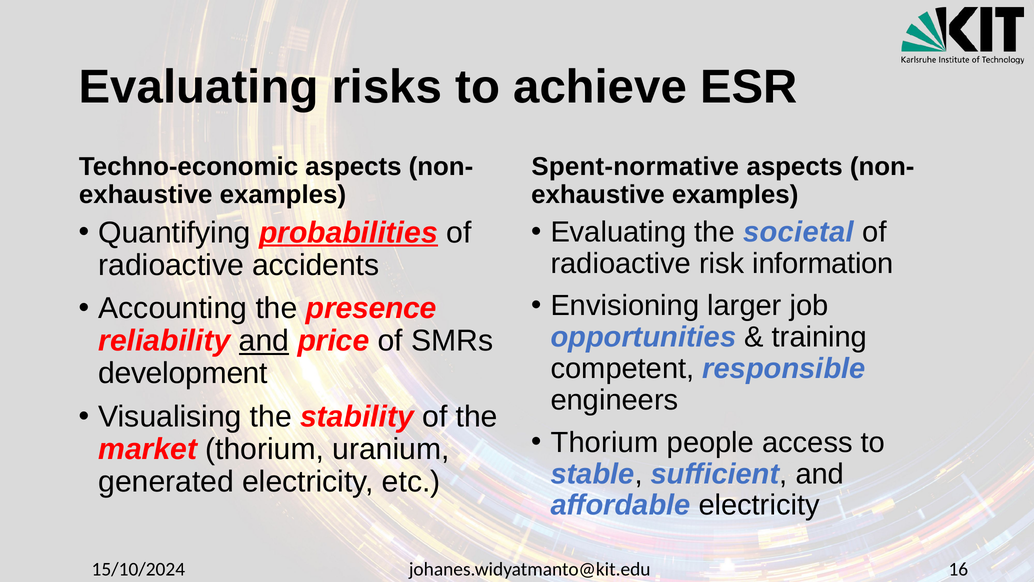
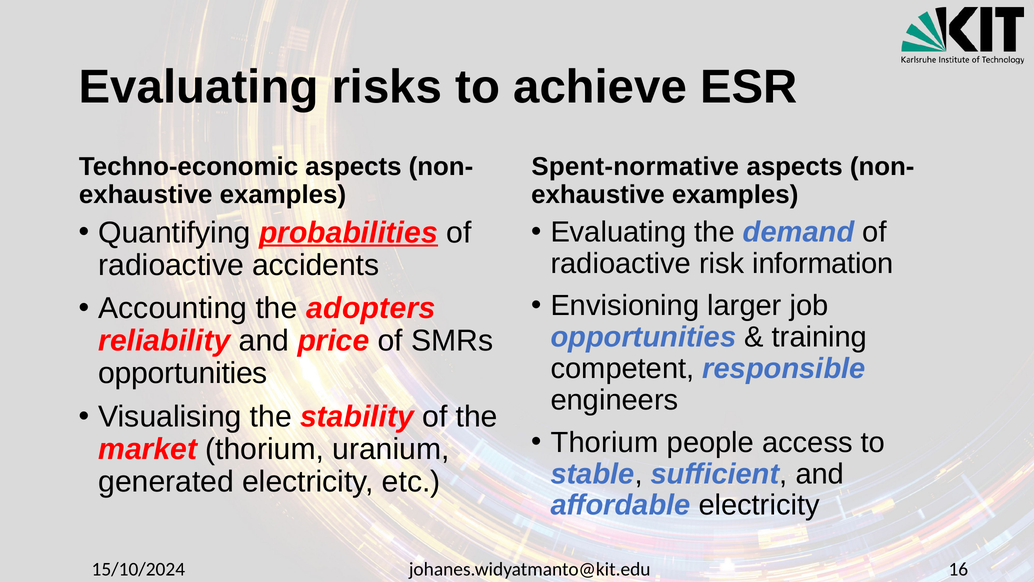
societal: societal -> demand
presence: presence -> adopters
and at (264, 341) underline: present -> none
development at (183, 373): development -> opportunities
